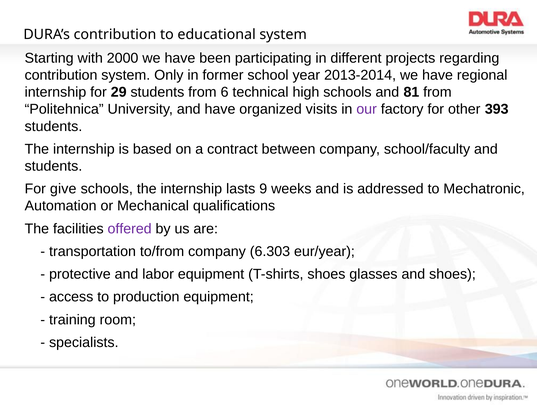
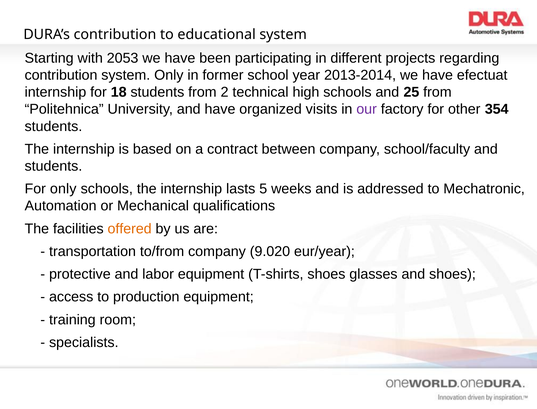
2000: 2000 -> 2053
regional: regional -> efectuat
29: 29 -> 18
6: 6 -> 2
81: 81 -> 25
393: 393 -> 354
For give: give -> only
9: 9 -> 5
offered colour: purple -> orange
6.303: 6.303 -> 9.020
